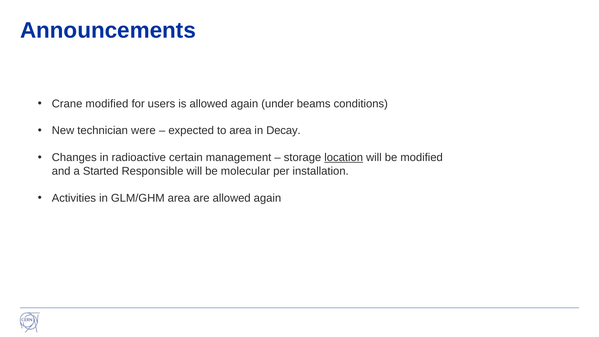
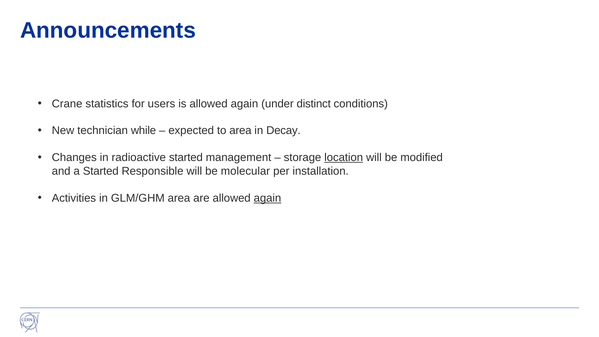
Crane modified: modified -> statistics
beams: beams -> distinct
were: were -> while
radioactive certain: certain -> started
again at (267, 198) underline: none -> present
